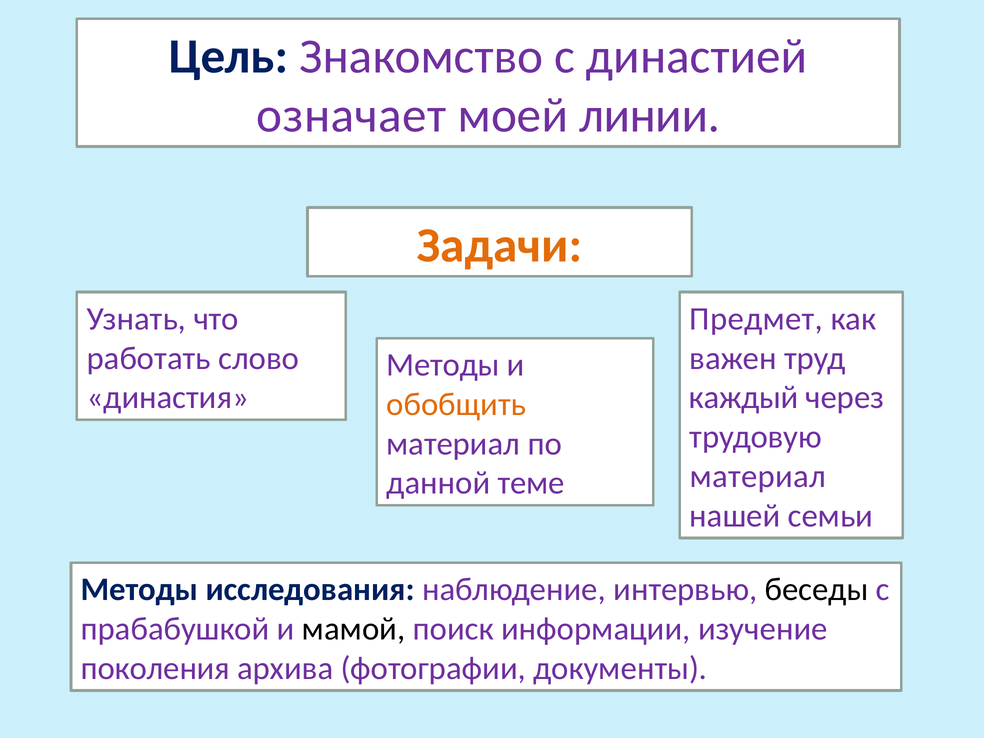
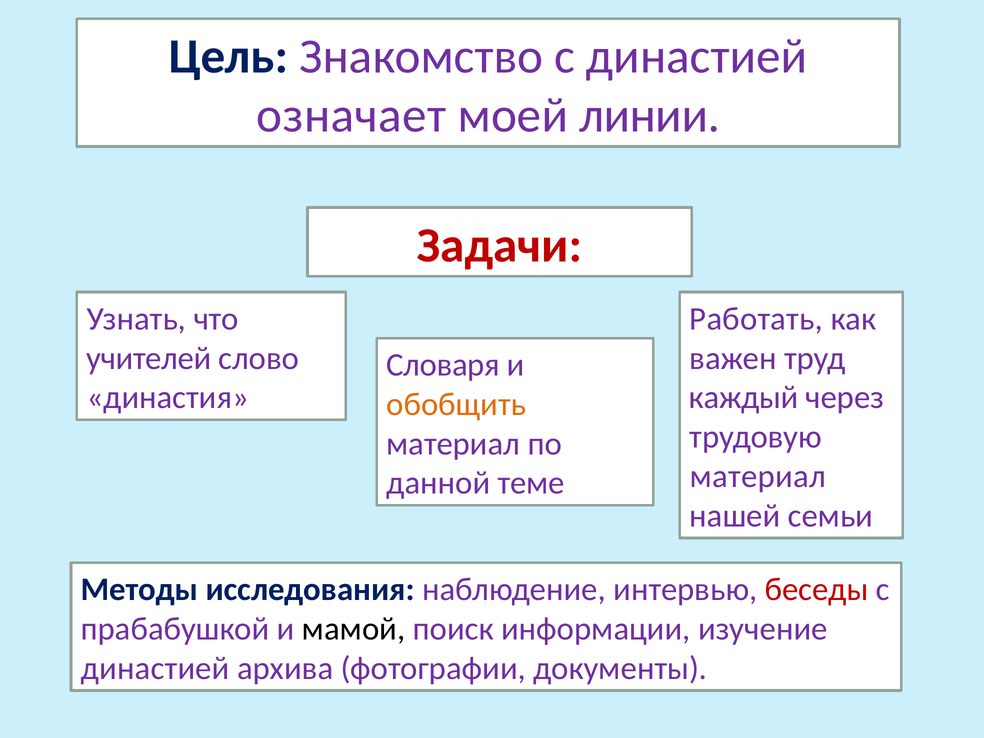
Задачи colour: orange -> red
Предмет: Предмет -> Работать
работать: работать -> учителей
Методы at (443, 365): Методы -> Словаря
беседы colour: black -> red
поколения at (155, 668): поколения -> династией
